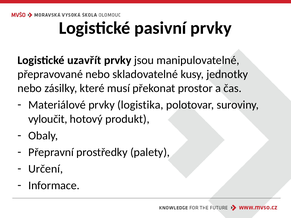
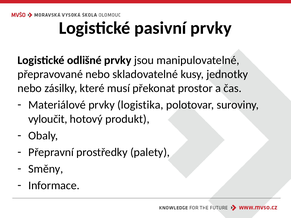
uzavřít: uzavřít -> odlišné
Určení: Určení -> Směny
